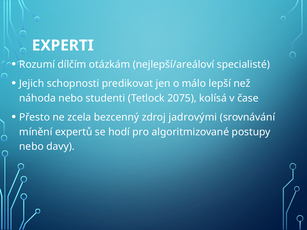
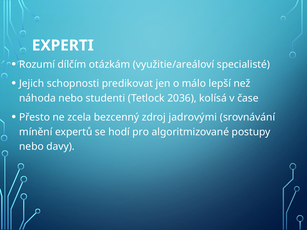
nejlepší/areáloví: nejlepší/areáloví -> využitie/areáloví
2075: 2075 -> 2036
